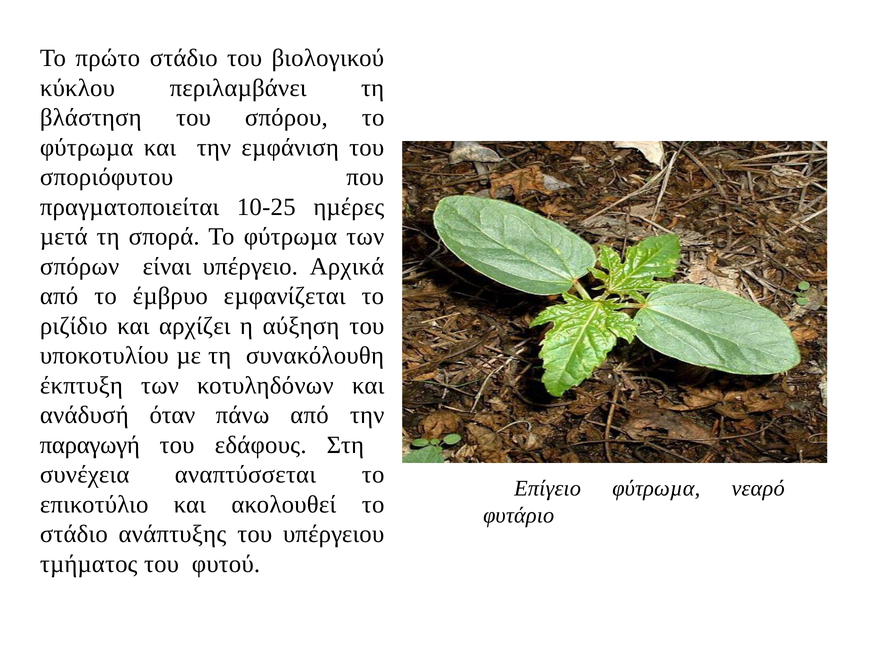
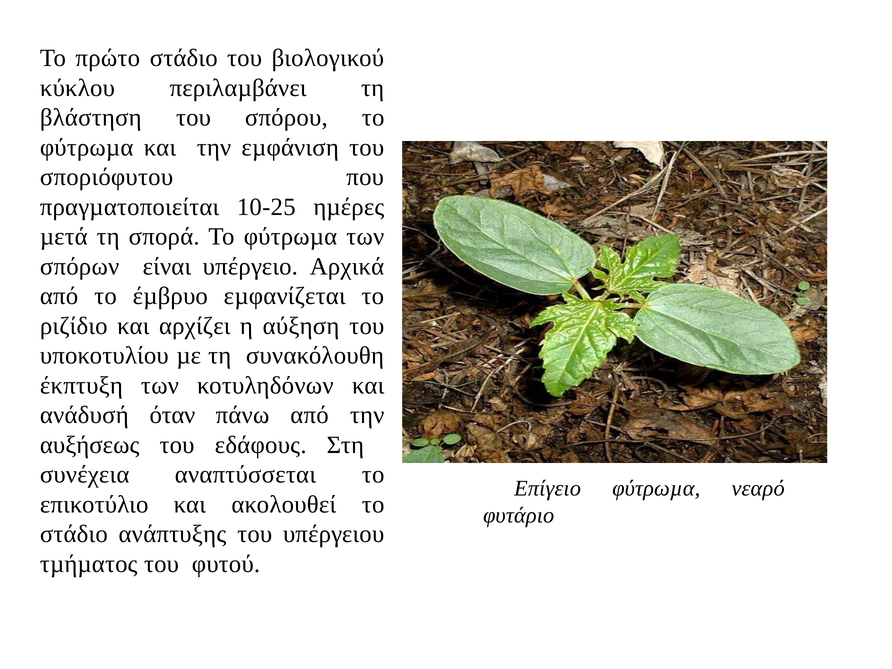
παραγωγή: παραγωγή -> αυξήσεως
